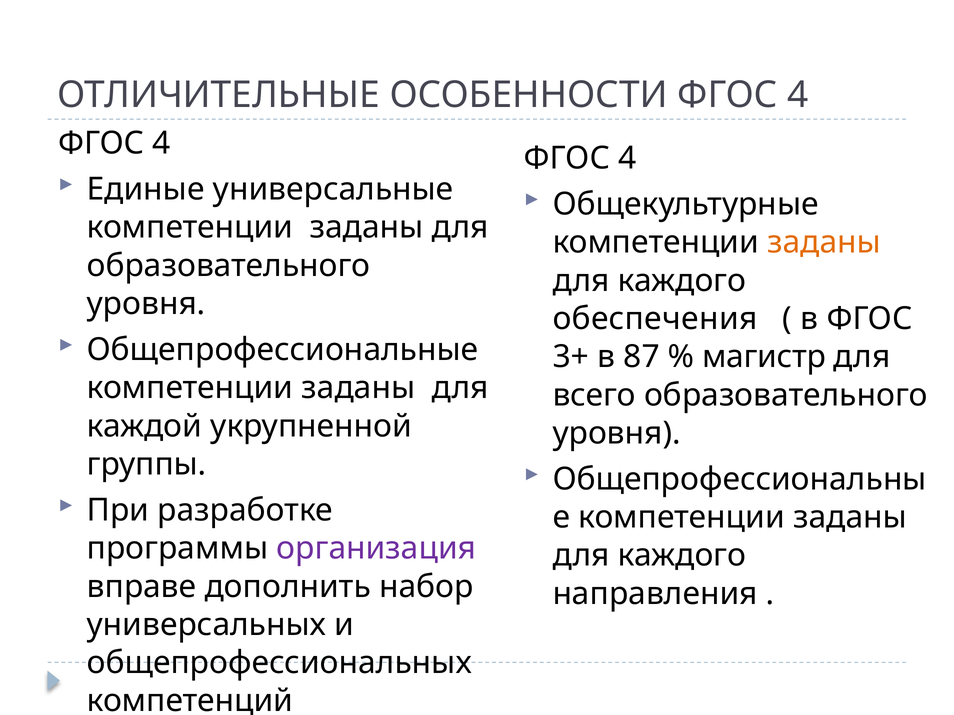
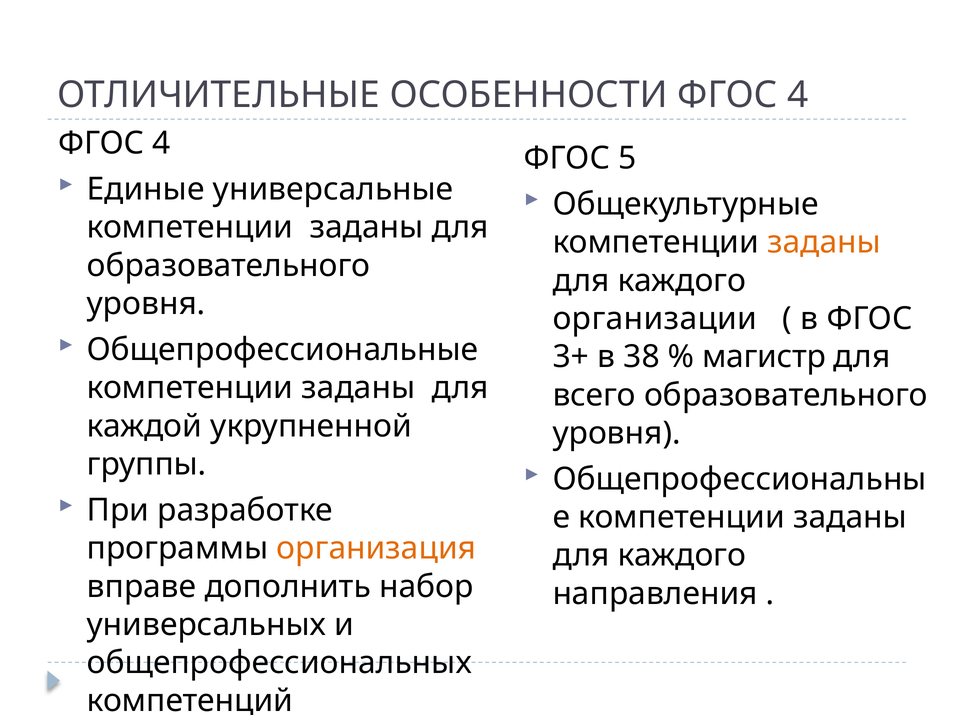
4 at (627, 158): 4 -> 5
обеспечения: обеспечения -> организации
87: 87 -> 38
организация colour: purple -> orange
